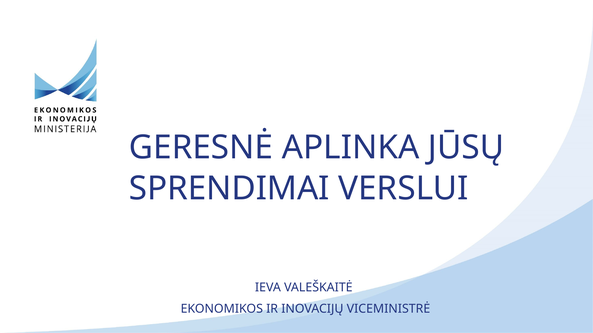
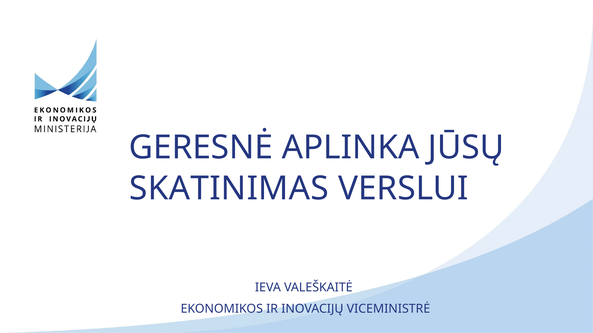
SPRENDIMAI: SPRENDIMAI -> SKATINIMAS
